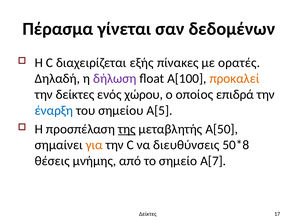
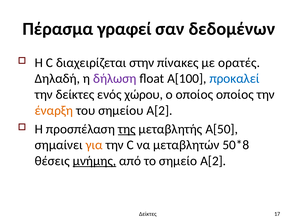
γίνεται: γίνεται -> γραφεί
εξής: εξής -> στην
προκαλεί colour: orange -> blue
οποίος επιδρά: επιδρά -> οποίος
έναρξη colour: blue -> orange
σημείου A[5: A[5 -> A[2
διευθύνσεις: διευθύνσεις -> μεταβλητών
μνήμης underline: none -> present
σημείο A[7: A[7 -> A[2
